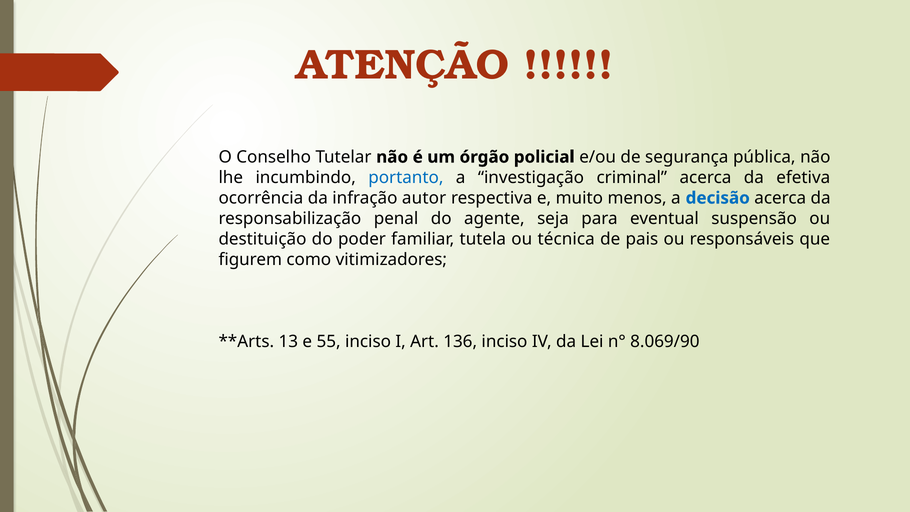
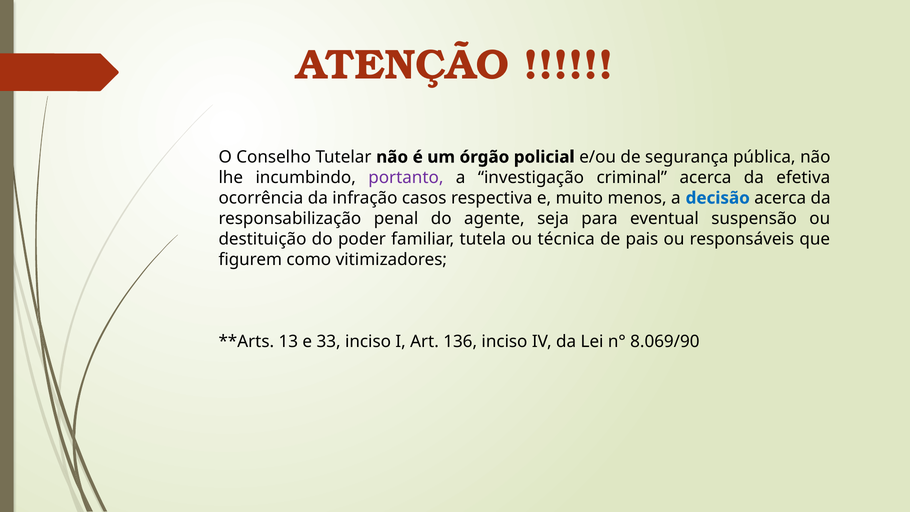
portanto colour: blue -> purple
autor: autor -> casos
55: 55 -> 33
